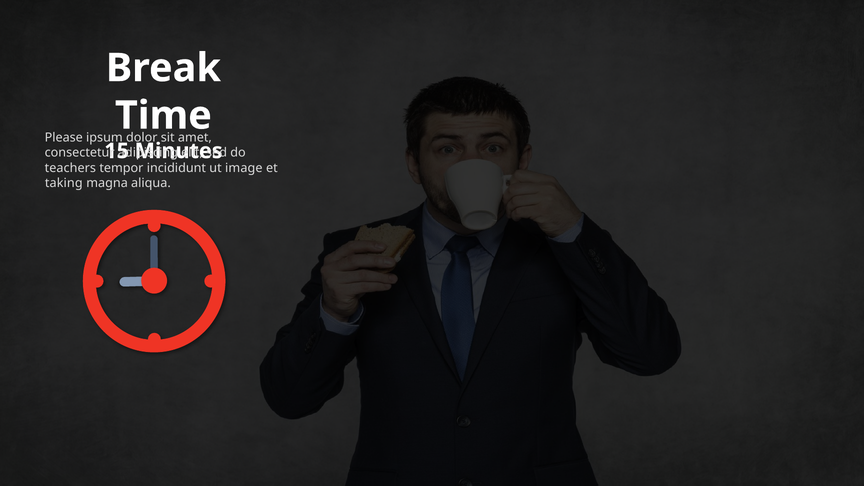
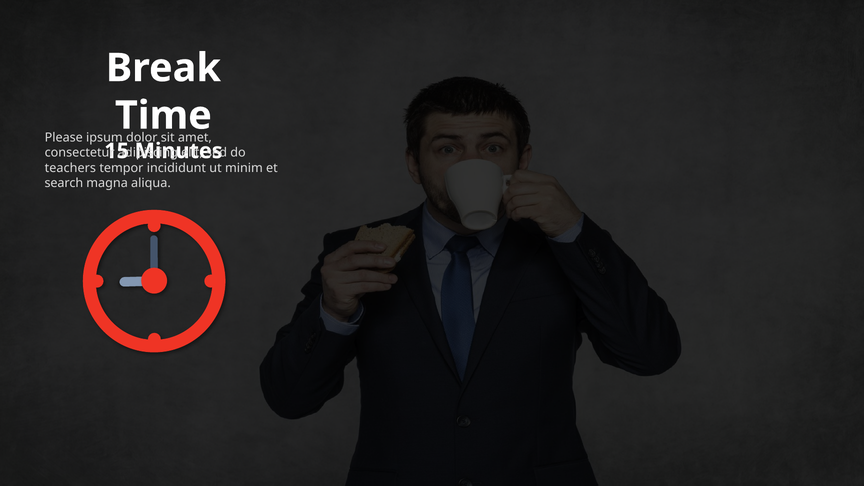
image: image -> minim
taking: taking -> search
